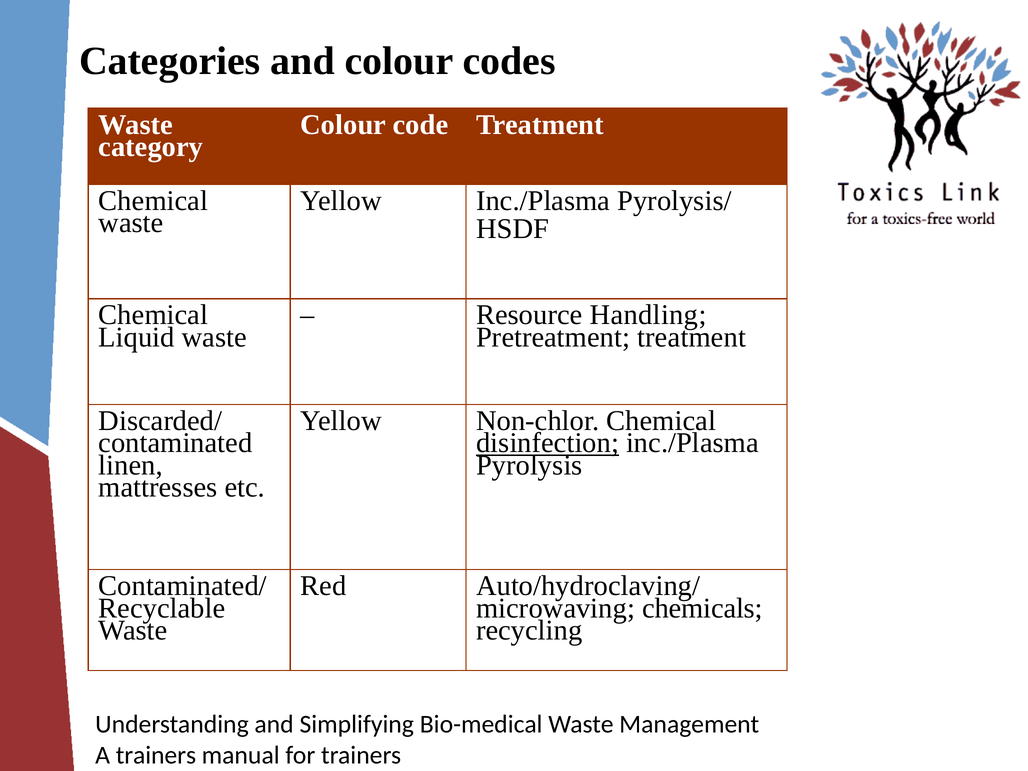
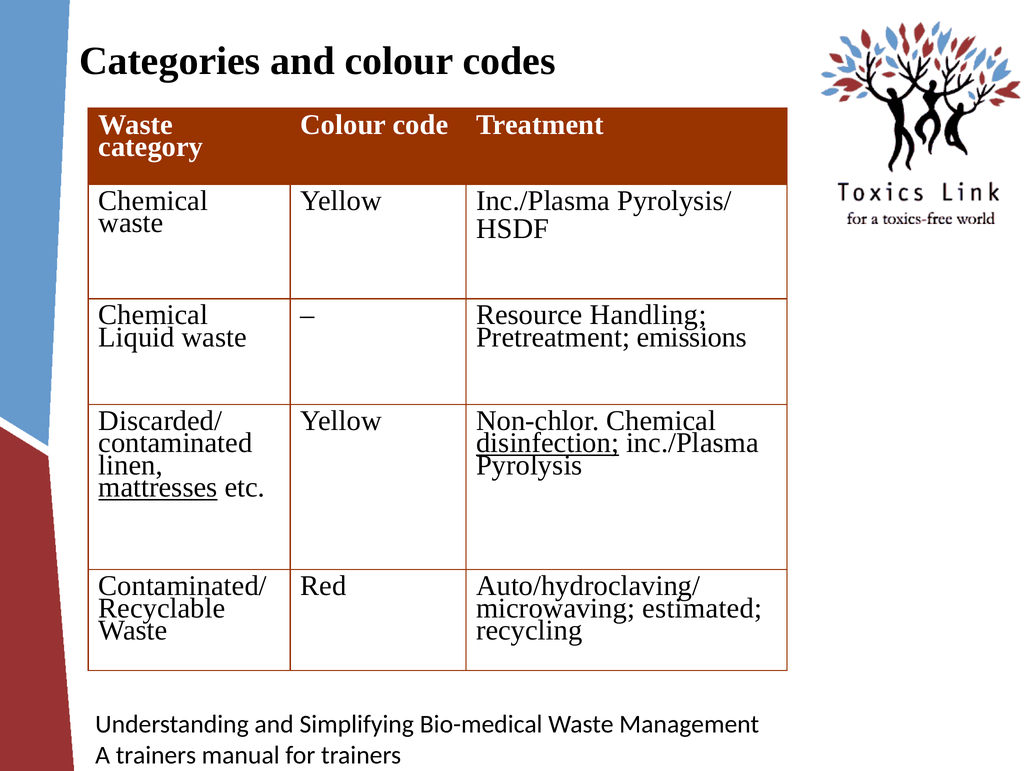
Pretreatment treatment: treatment -> emissions
mattresses underline: none -> present
chemicals: chemicals -> estimated
